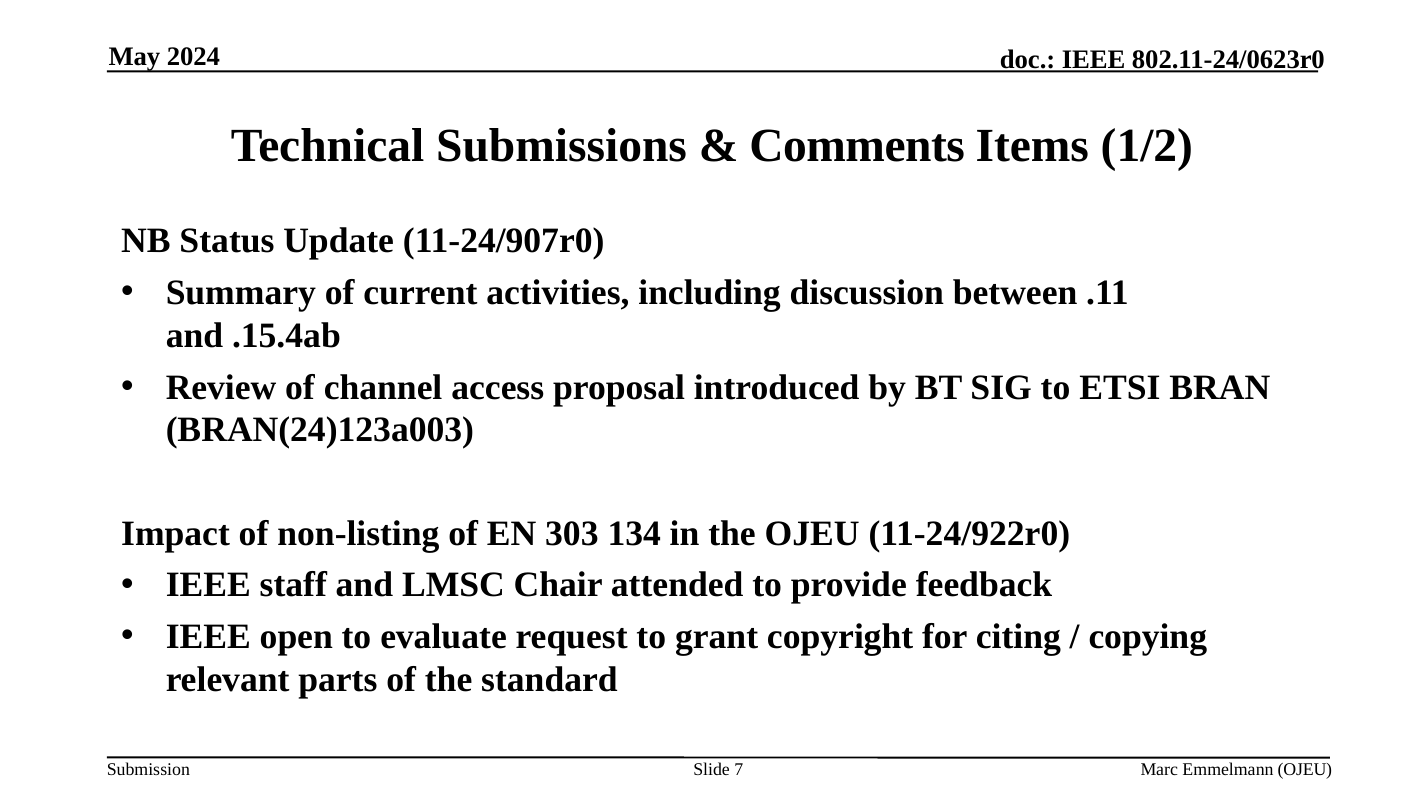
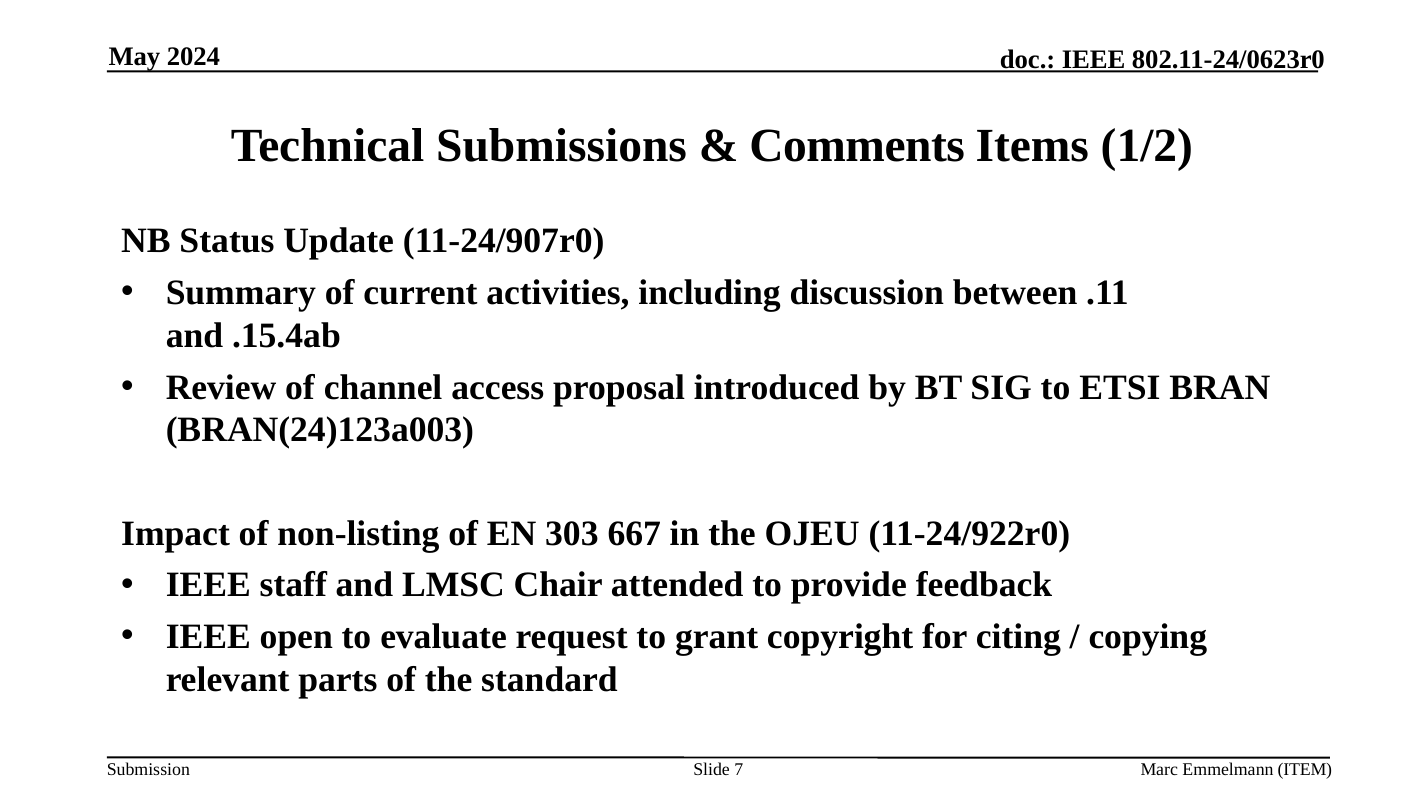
134: 134 -> 667
Emmelmann OJEU: OJEU -> ITEM
